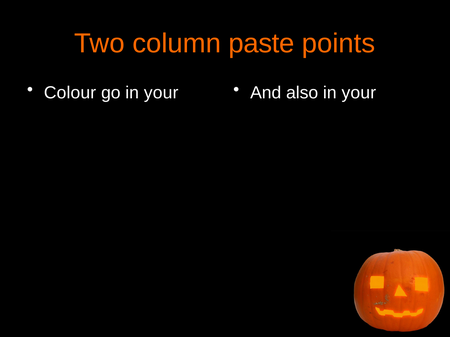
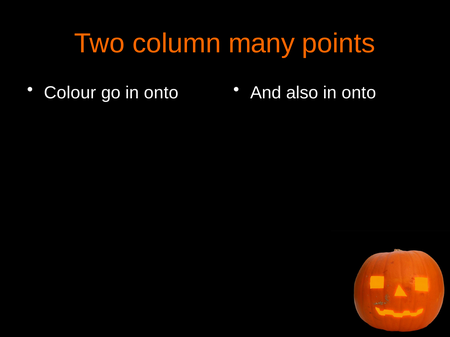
paste: paste -> many
go in your: your -> onto
also in your: your -> onto
